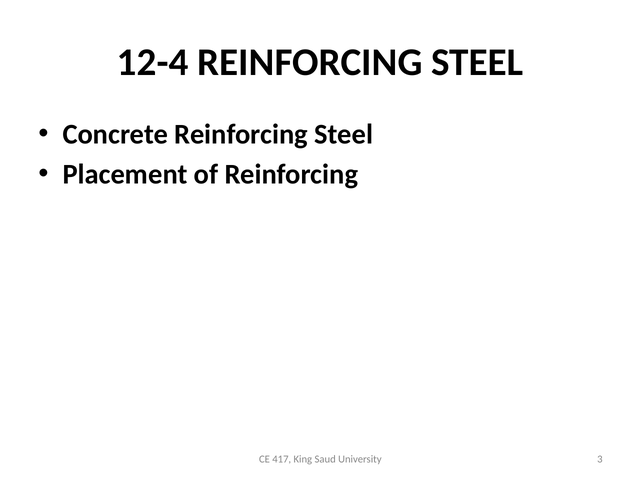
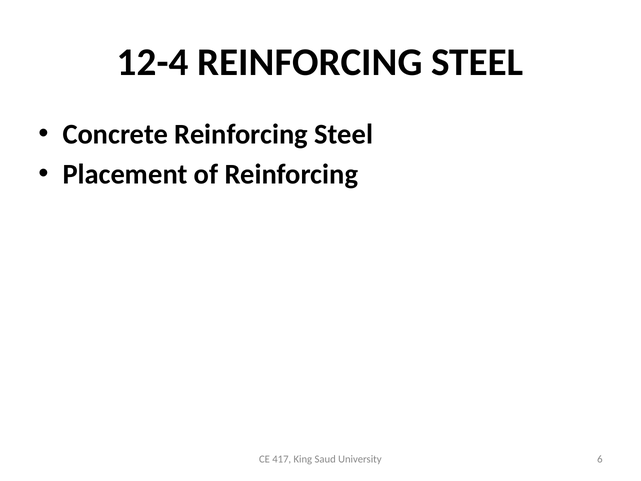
3: 3 -> 6
